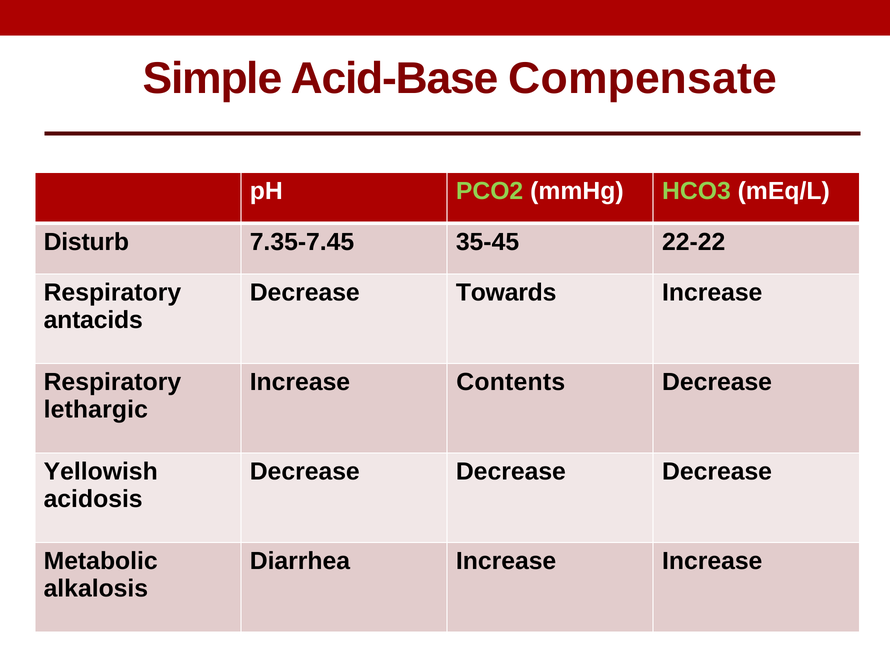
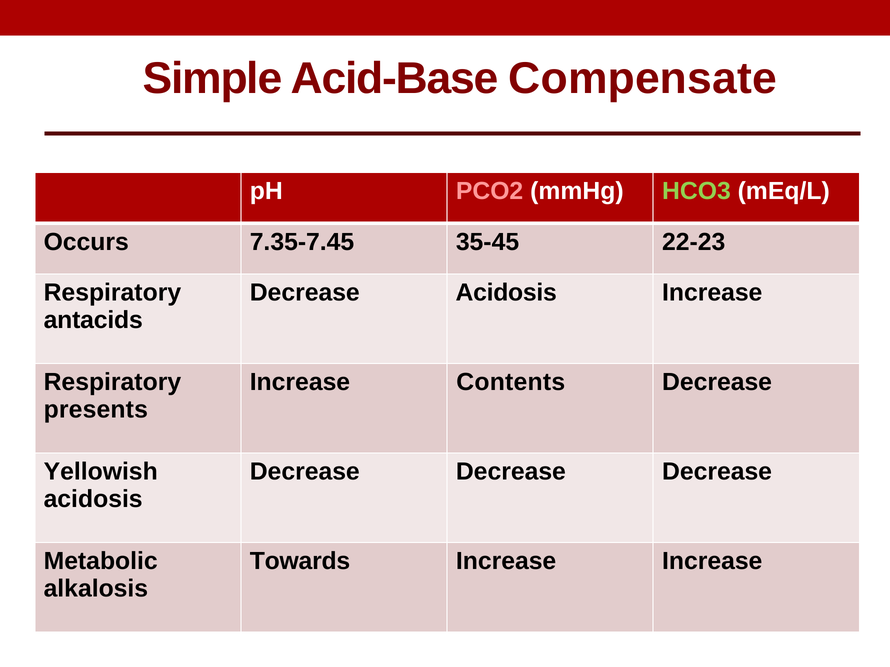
PCO2 colour: light green -> pink
Disturb: Disturb -> Occurs
22-22: 22-22 -> 22-23
Decrease Towards: Towards -> Acidosis
lethargic: lethargic -> presents
Diarrhea: Diarrhea -> Towards
